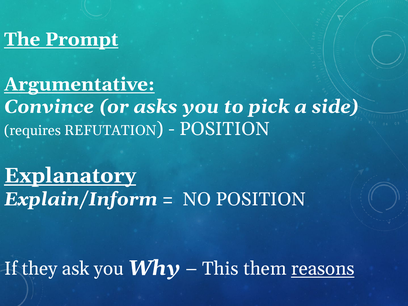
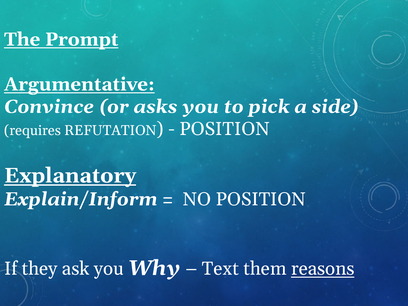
This: This -> Text
